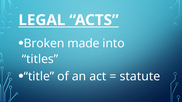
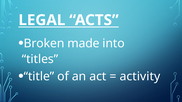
statute: statute -> activity
